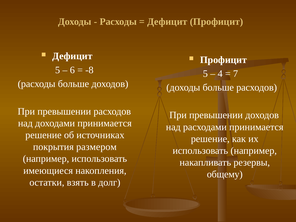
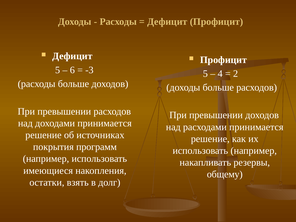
-8: -8 -> -3
7: 7 -> 2
размером: размером -> программ
